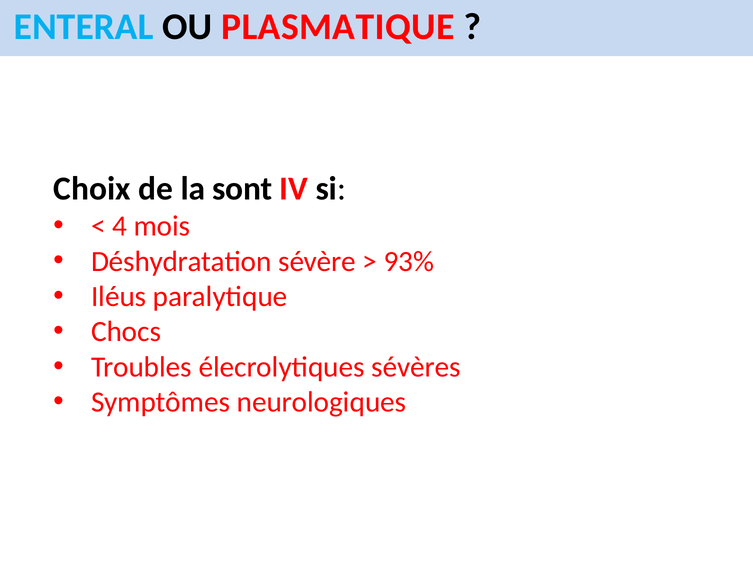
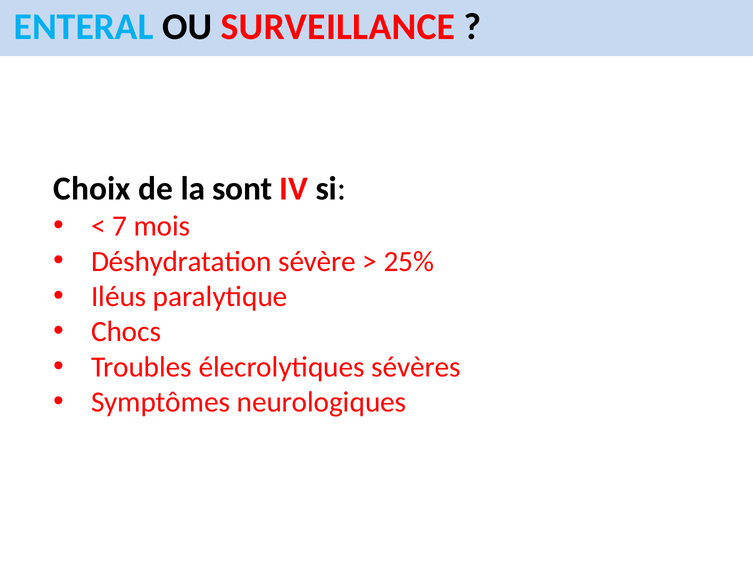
PLASMATIQUE: PLASMATIQUE -> SURVEILLANCE
4: 4 -> 7
93%: 93% -> 25%
